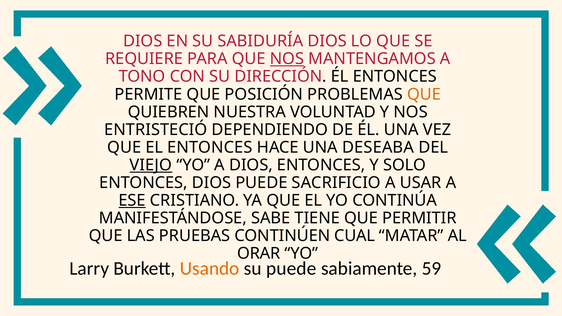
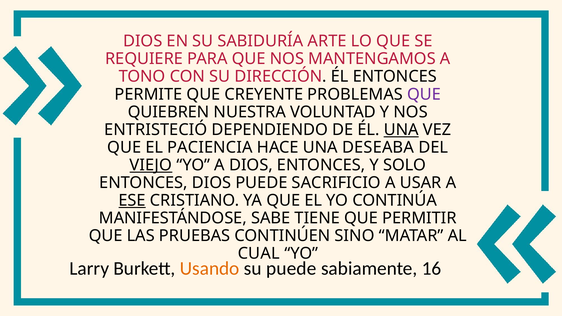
SABIDURÍA DIOS: DIOS -> ARTE
NOS at (287, 59) underline: present -> none
POSICIÓN: POSICIÓN -> CREYENTE
QUE at (424, 94) colour: orange -> purple
UNA at (401, 130) underline: none -> present
EL ENTONCES: ENTONCES -> PACIENCIA
CUAL: CUAL -> SINO
ORAR: ORAR -> CUAL
59: 59 -> 16
